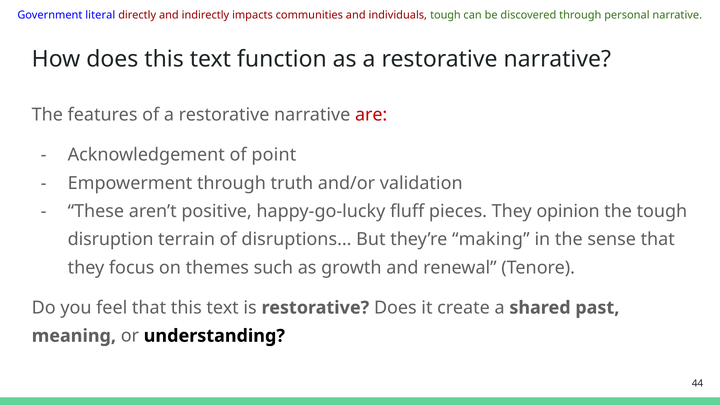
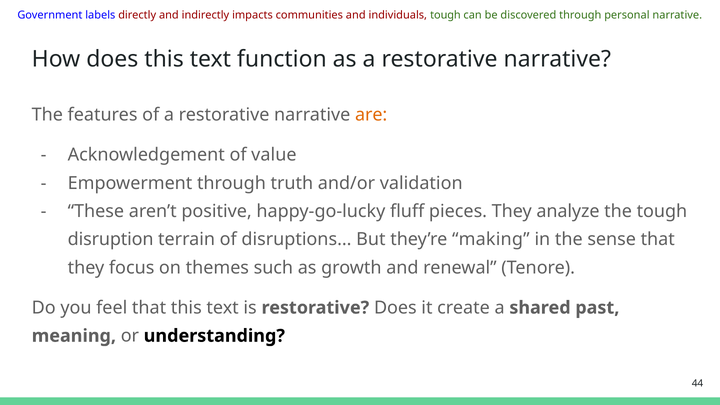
literal: literal -> labels
are colour: red -> orange
point: point -> value
opinion: opinion -> analyze
